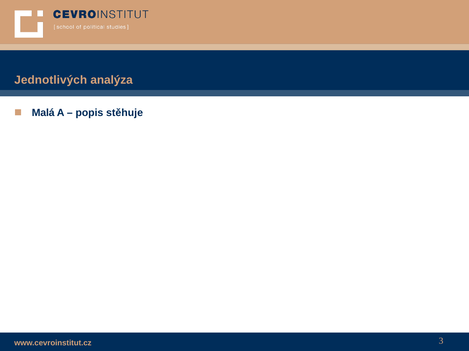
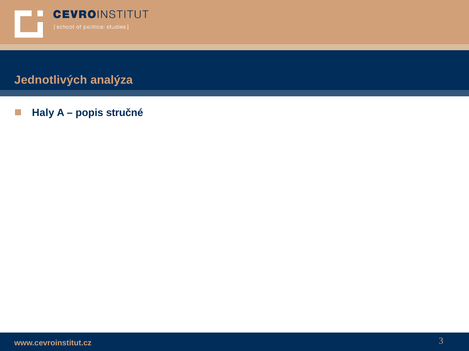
Malá: Malá -> Haly
stěhuje: stěhuje -> stručné
